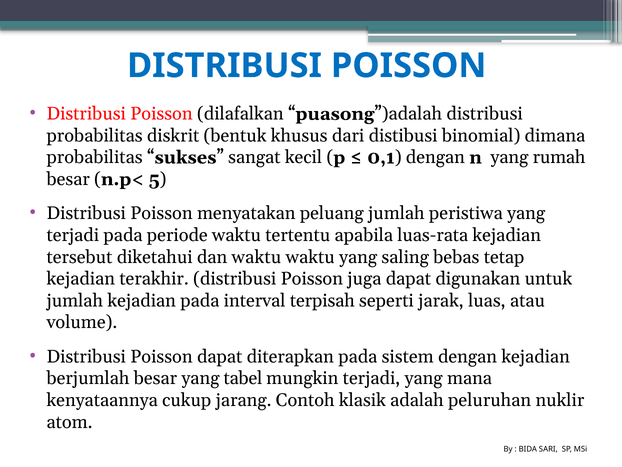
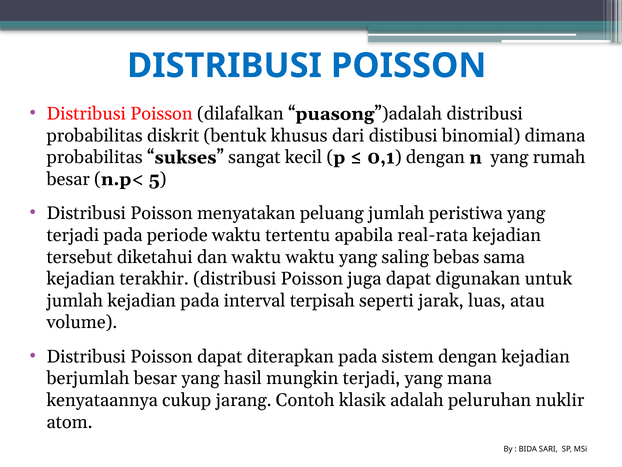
luas-rata: luas-rata -> real-rata
tetap: tetap -> sama
tabel: tabel -> hasil
